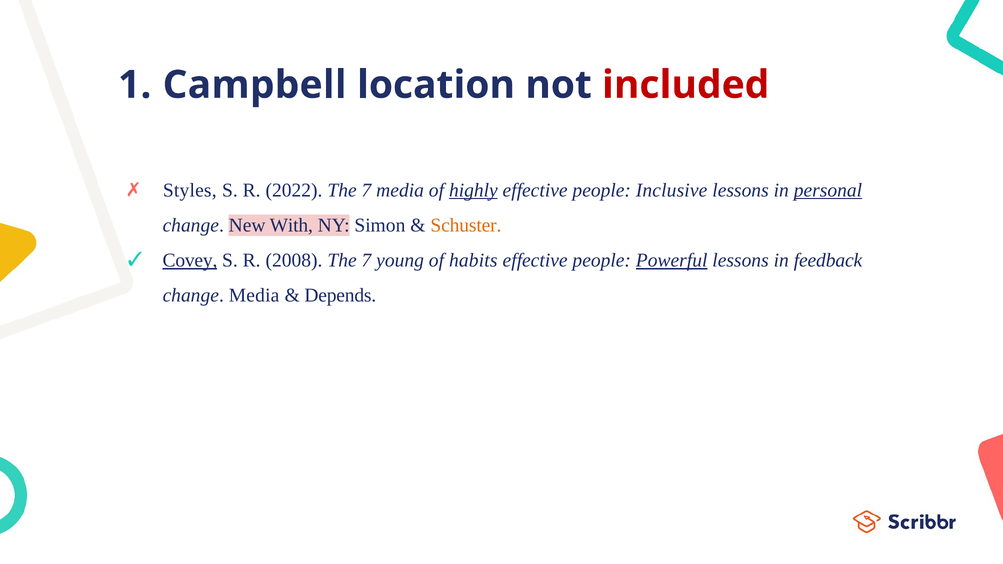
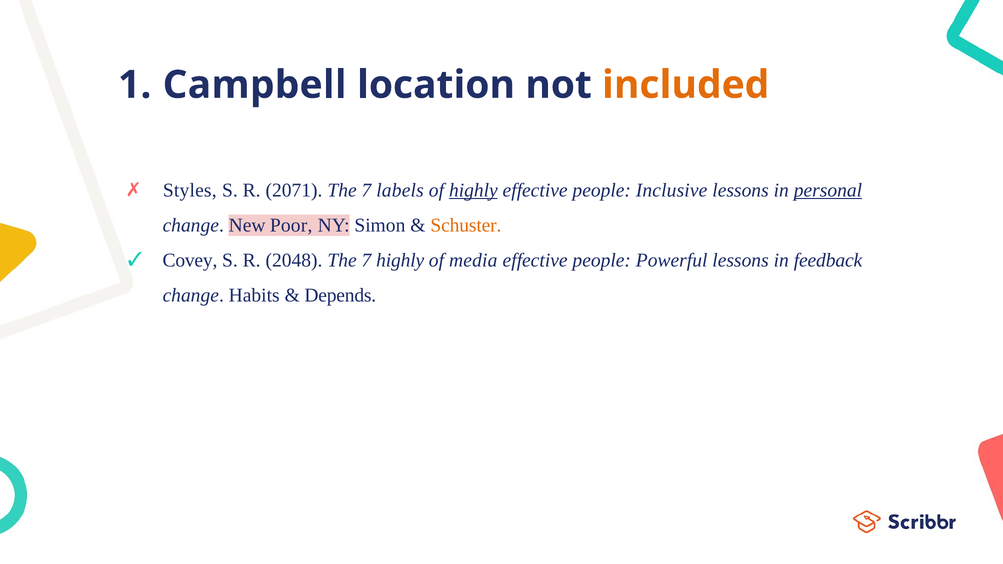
included colour: red -> orange
2022: 2022 -> 2071
7 media: media -> labels
With: With -> Poor
Covey underline: present -> none
2008: 2008 -> 2048
7 young: young -> highly
habits: habits -> media
Powerful underline: present -> none
change Media: Media -> Habits
